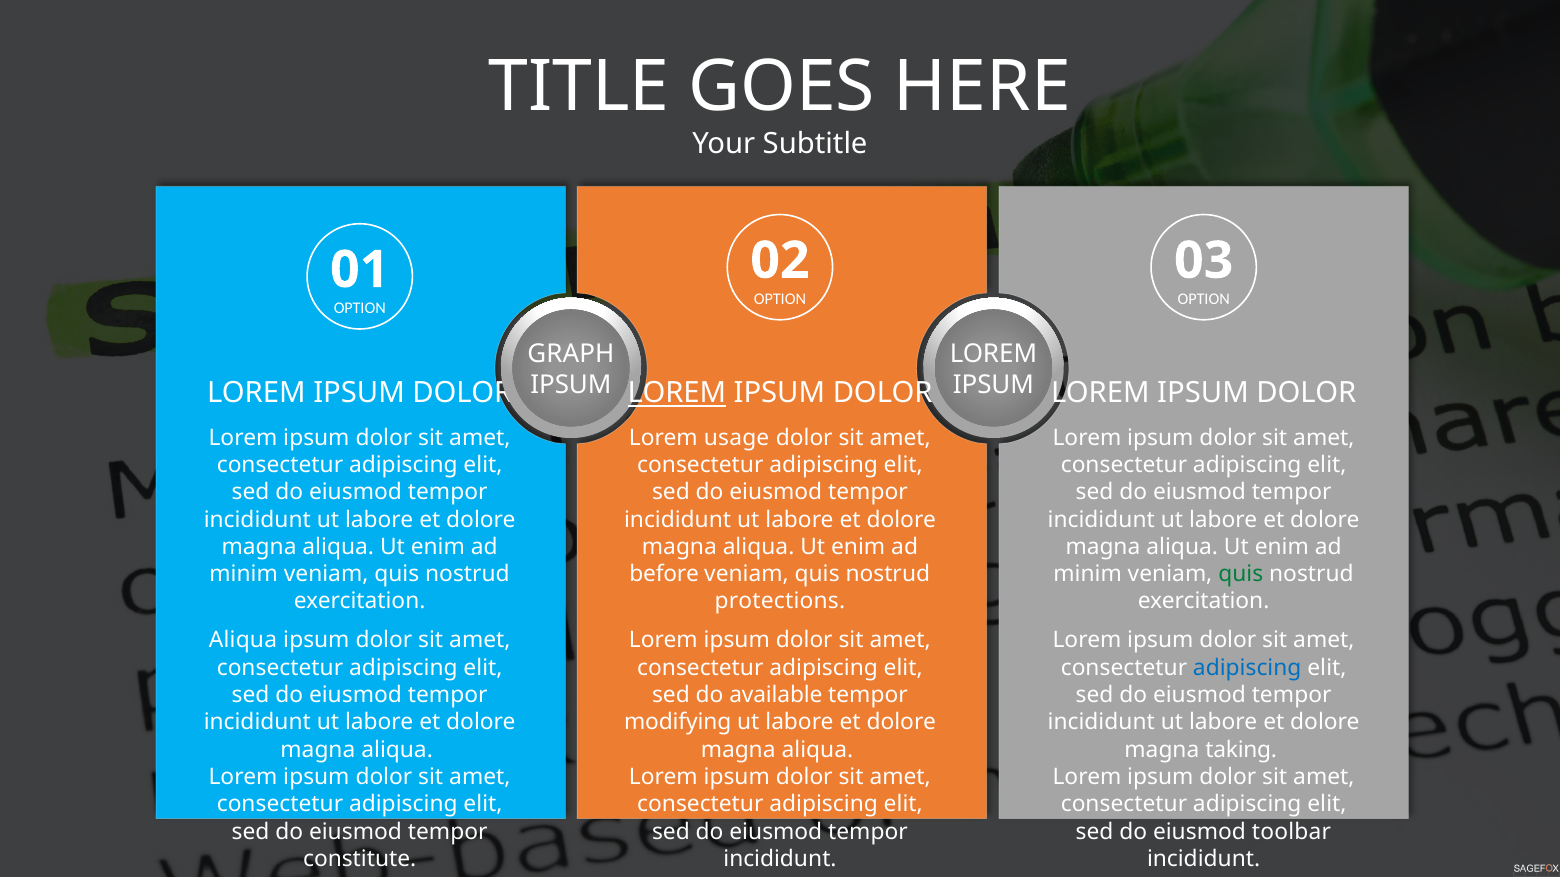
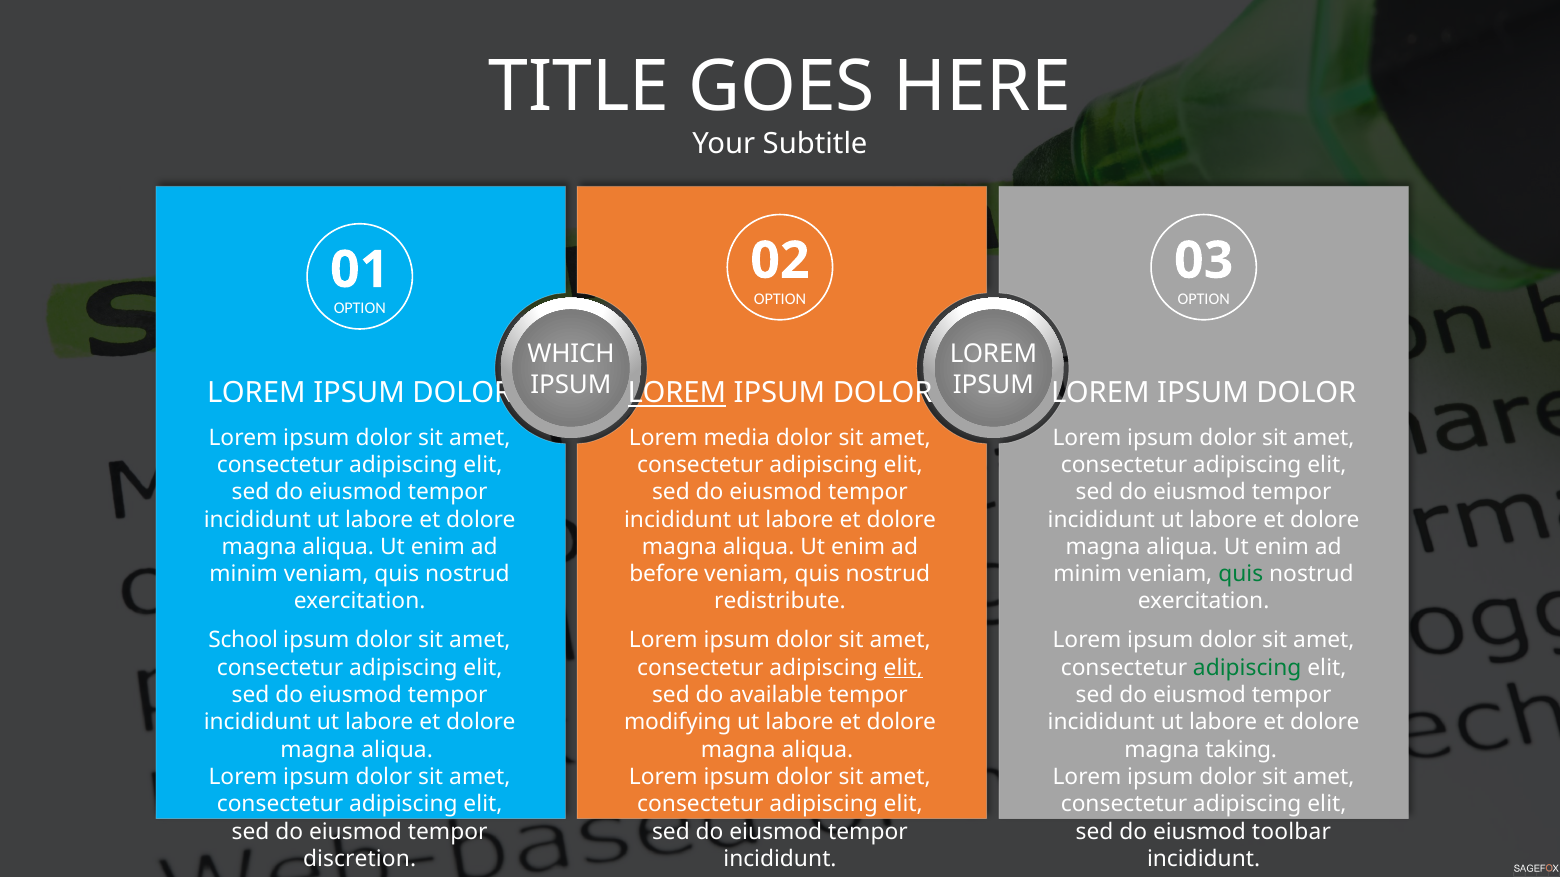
GRAPH: GRAPH -> WHICH
usage: usage -> media
protections: protections -> redistribute
Aliqua at (243, 641): Aliqua -> School
elit at (903, 668) underline: none -> present
adipiscing at (1247, 668) colour: blue -> green
constitute: constitute -> discretion
